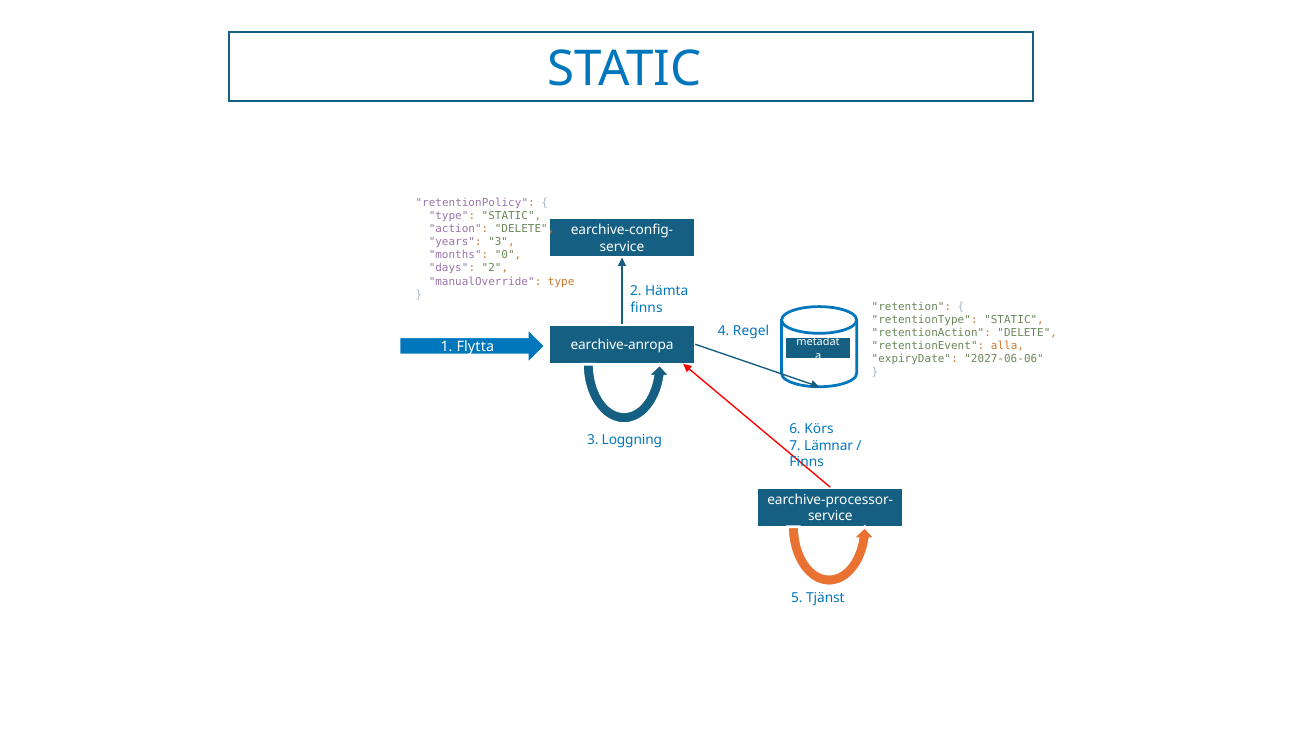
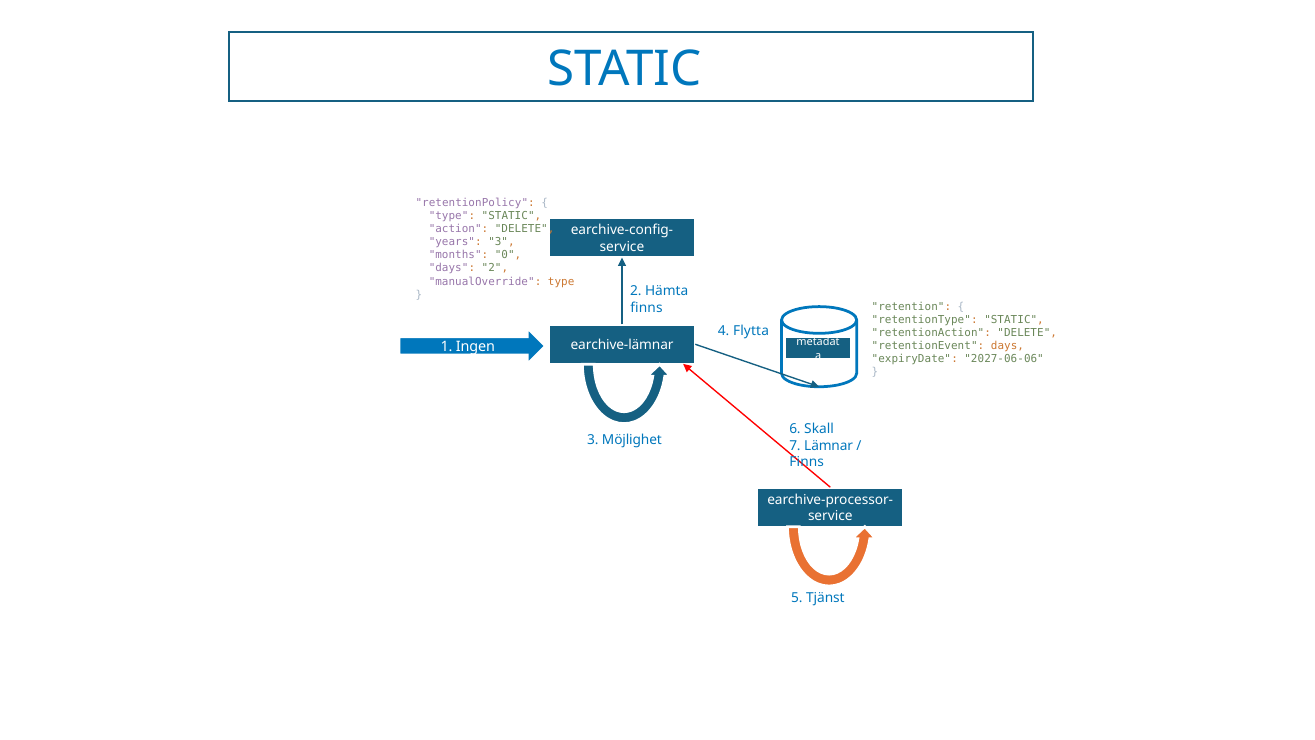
Regel: Regel -> Flytta
retentionEvent alla: alla -> days
earchive-anropa: earchive-anropa -> earchive-lämnar
Flytta: Flytta -> Ingen
Körs: Körs -> Skall
Loggning: Loggning -> Möjlighet
